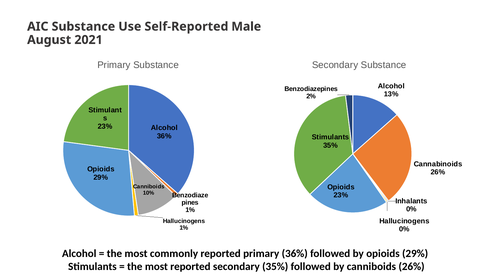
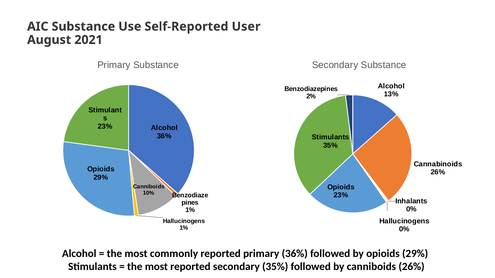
Male: Male -> User
